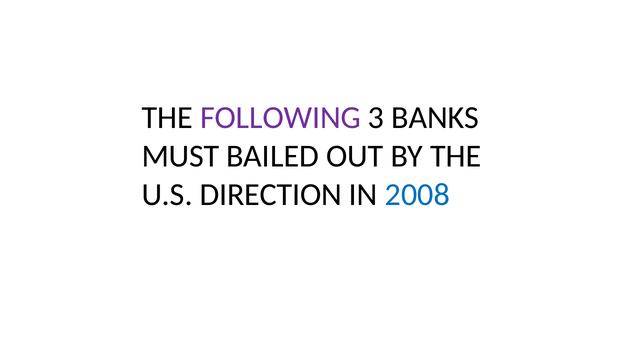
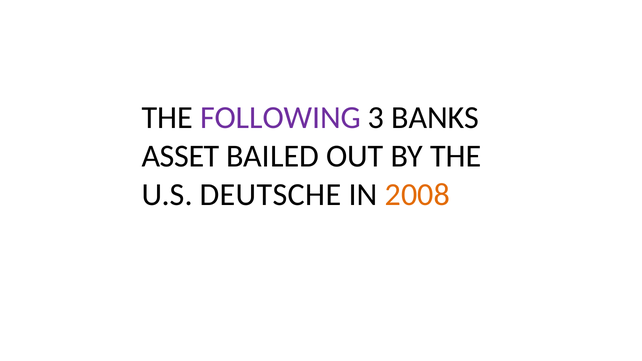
MUST: MUST -> ASSET
DIRECTION: DIRECTION -> DEUTSCHE
2008 colour: blue -> orange
